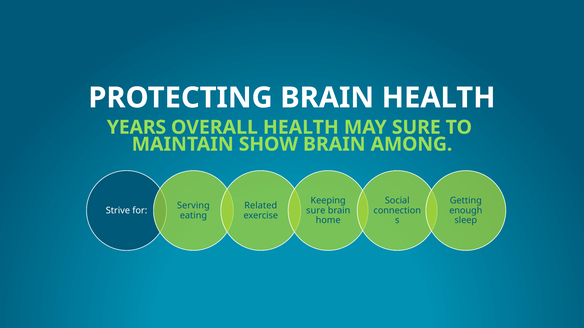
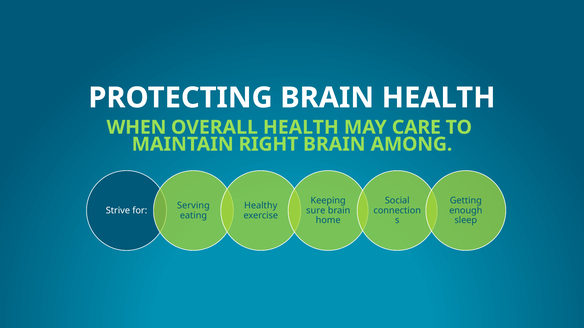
YEARS: YEARS -> WHEN
MAY SURE: SURE -> CARE
SHOW: SHOW -> RIGHT
Related: Related -> Healthy
